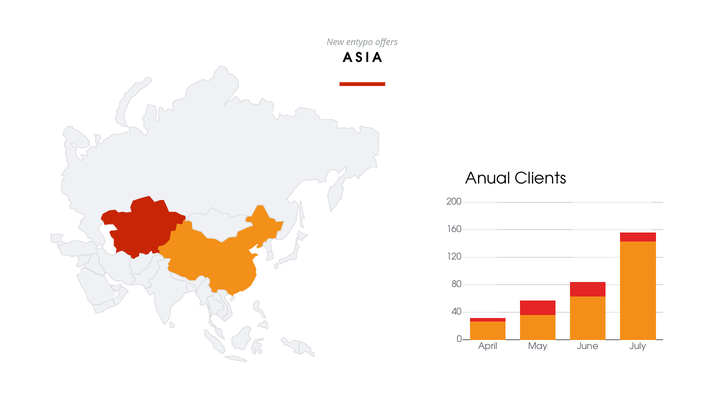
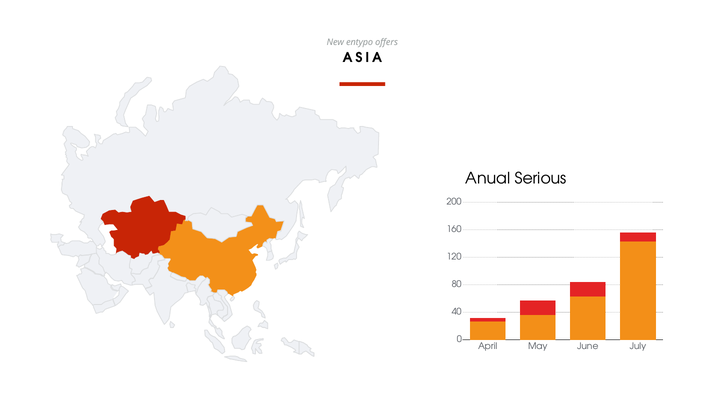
Clients: Clients -> Serious
